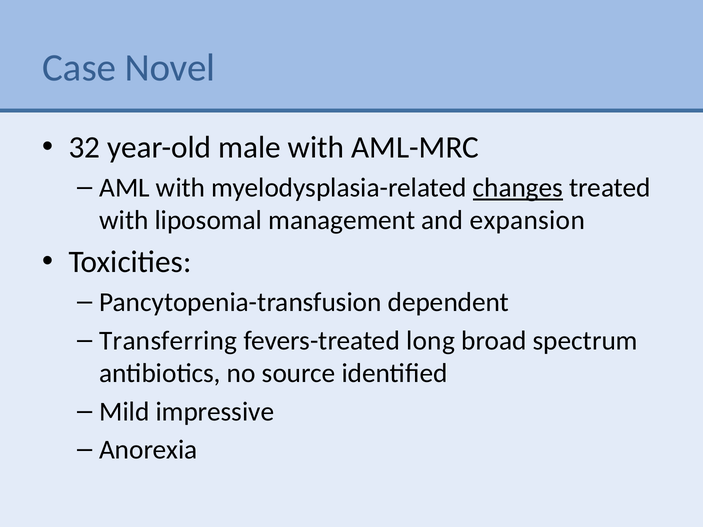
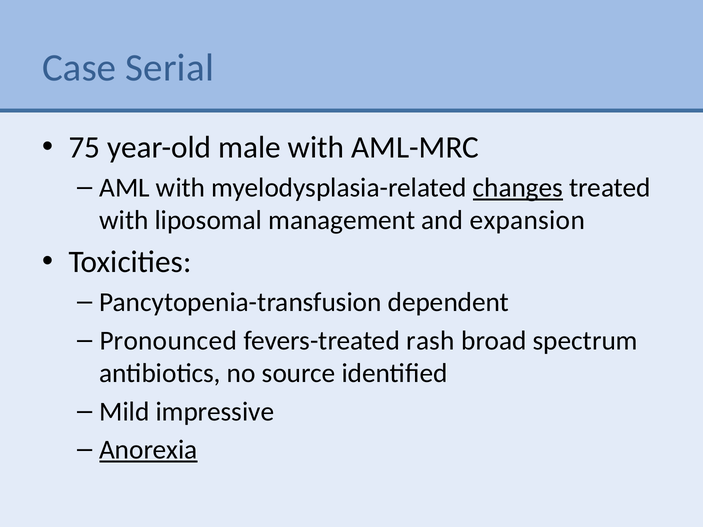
Novel: Novel -> Serial
32: 32 -> 75
Transferring: Transferring -> Pronounced
long: long -> rash
Anorexia underline: none -> present
